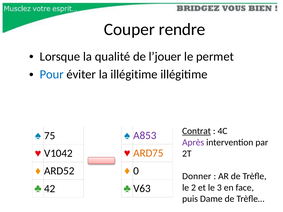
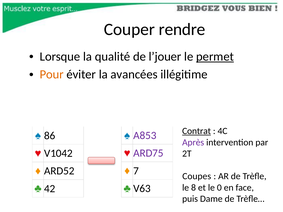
permet underline: none -> present
Pour colour: blue -> orange
la illégitime: illégitime -> avancées
75: 75 -> 86
ARD75 colour: orange -> purple
0: 0 -> 7
Donner: Donner -> Coupes
2: 2 -> 8
3: 3 -> 0
